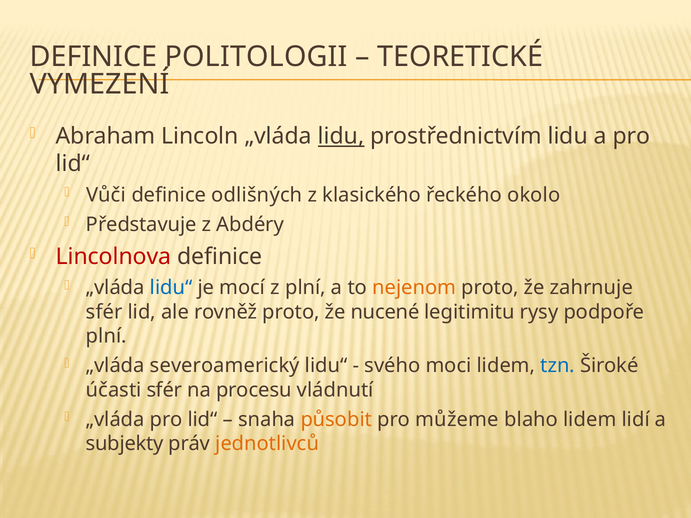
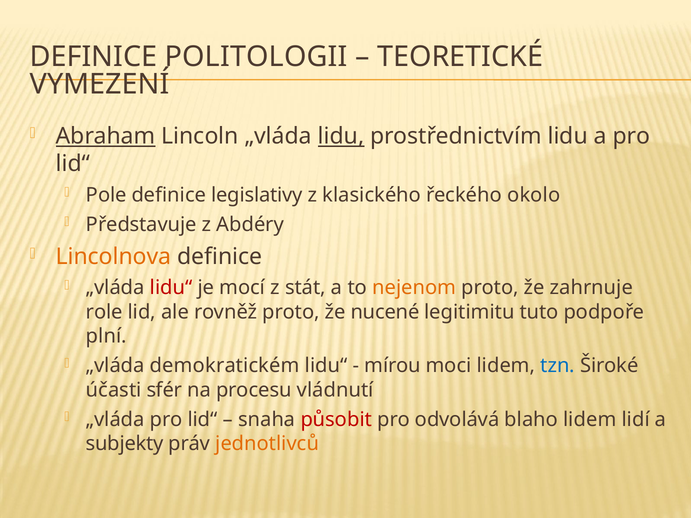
Abraham underline: none -> present
Vůči: Vůči -> Pole
odlišných: odlišných -> legislativy
Lincolnova colour: red -> orange
lidu“ at (171, 288) colour: blue -> red
z plní: plní -> stát
sfér at (104, 312): sfér -> role
rysy: rysy -> tuto
severoamerický: severoamerický -> demokratickém
svého: svého -> mírou
působit colour: orange -> red
můžeme: můžeme -> odvolává
